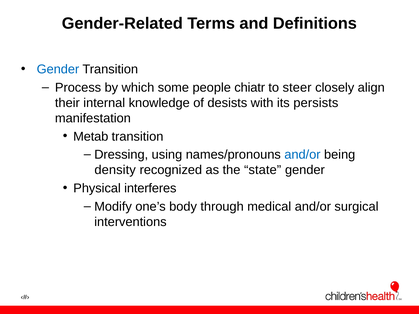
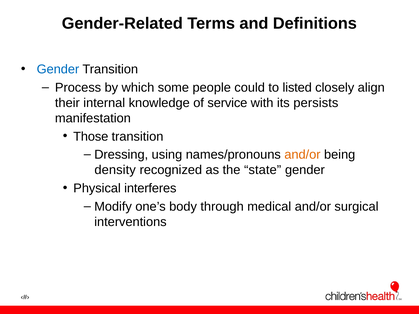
chiatr: chiatr -> could
steer: steer -> listed
desists: desists -> service
Metab: Metab -> Those
and/or at (302, 155) colour: blue -> orange
